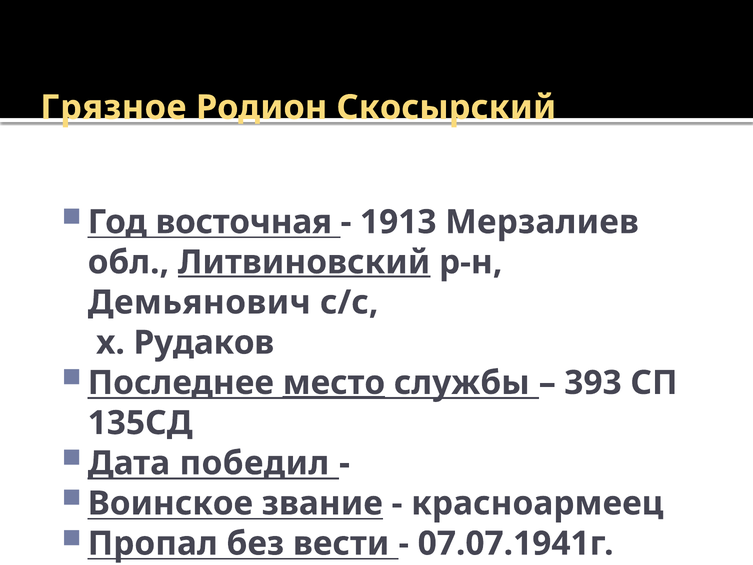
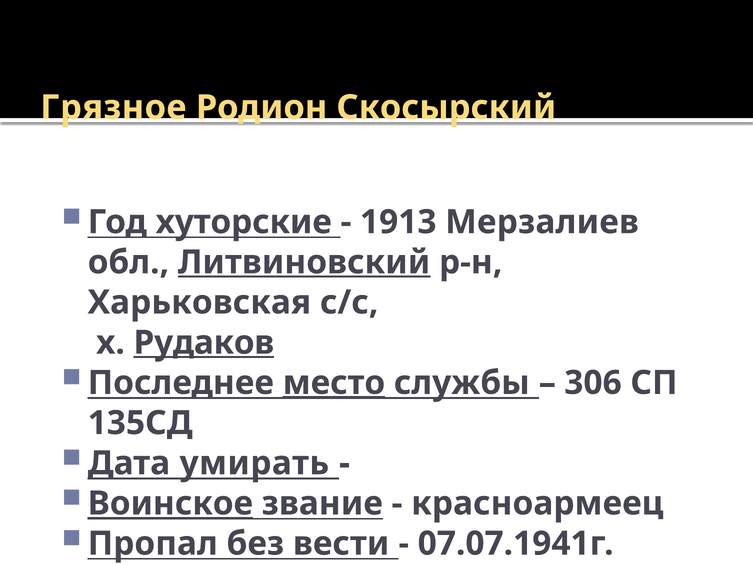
восточная: восточная -> хуторские
Демьянович: Демьянович -> Харьковская
Рудаков underline: none -> present
393: 393 -> 306
победил: победил -> умирать
Воинское underline: none -> present
